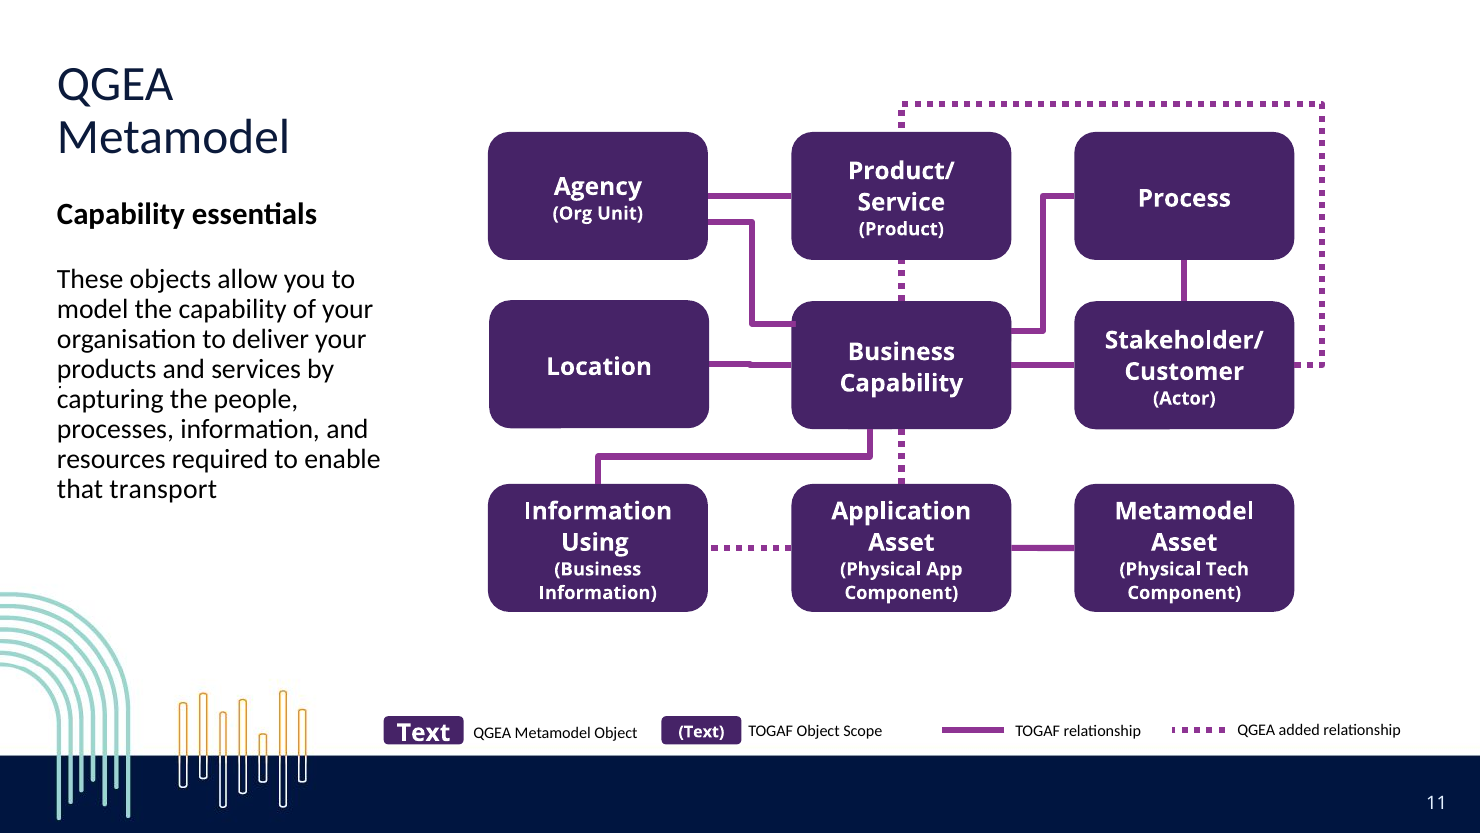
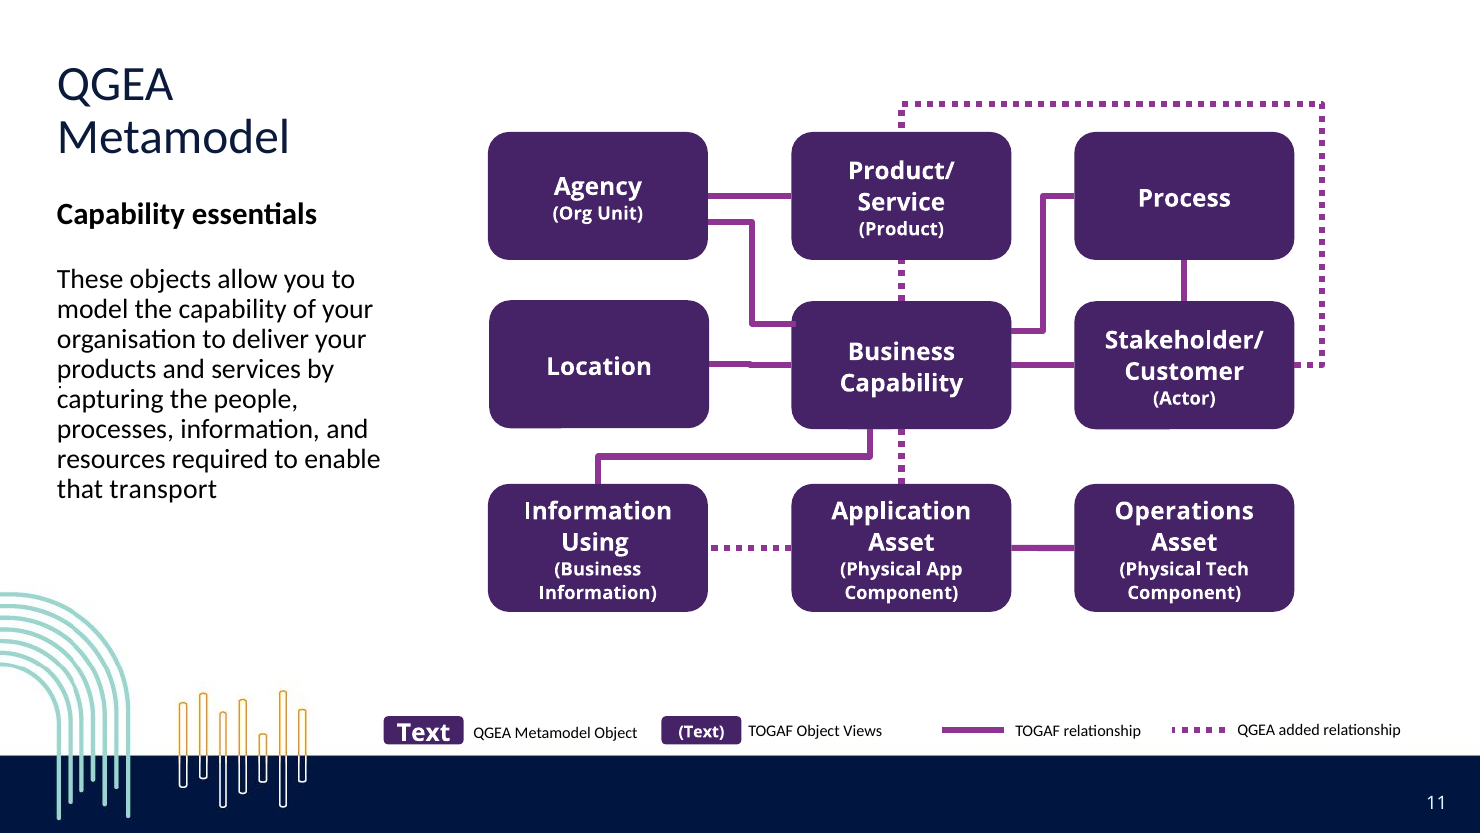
Metamodel at (1184, 511): Metamodel -> Operations
Scope: Scope -> Views
